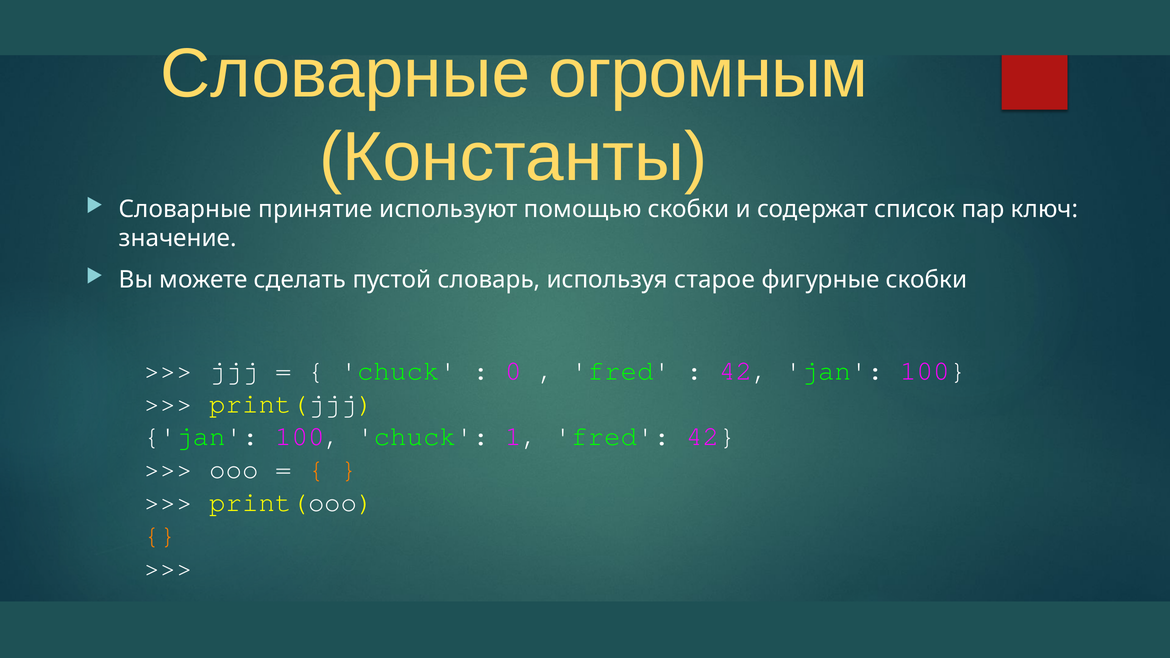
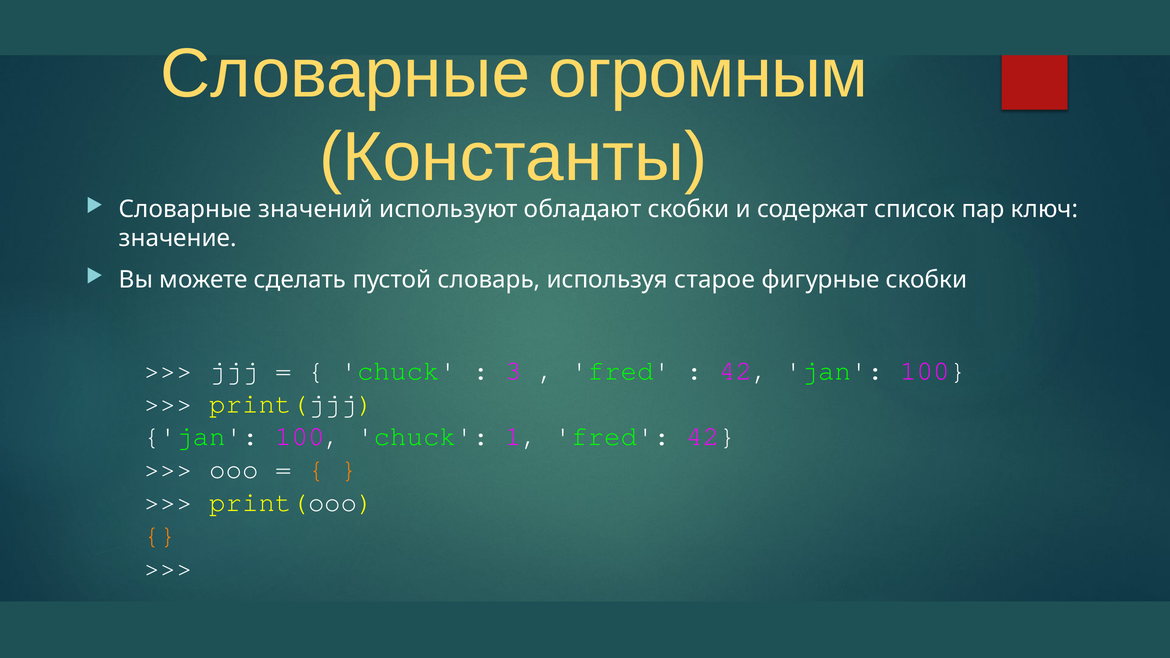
принятие: принятие -> значений
помощью: помощью -> обладают
0: 0 -> 3
